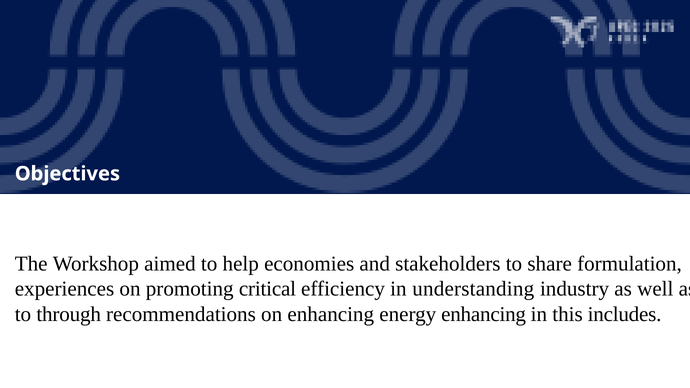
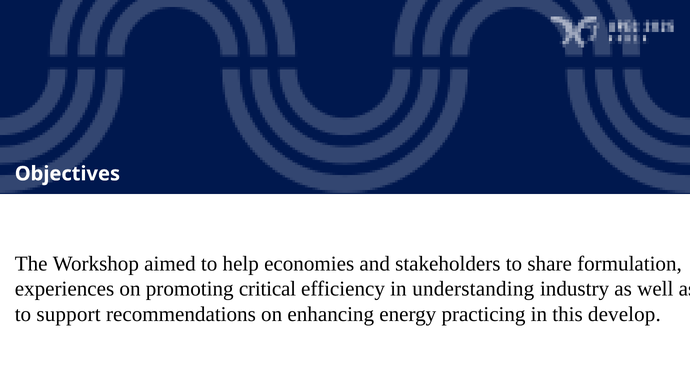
through: through -> support
energy enhancing: enhancing -> practicing
includes: includes -> develop
